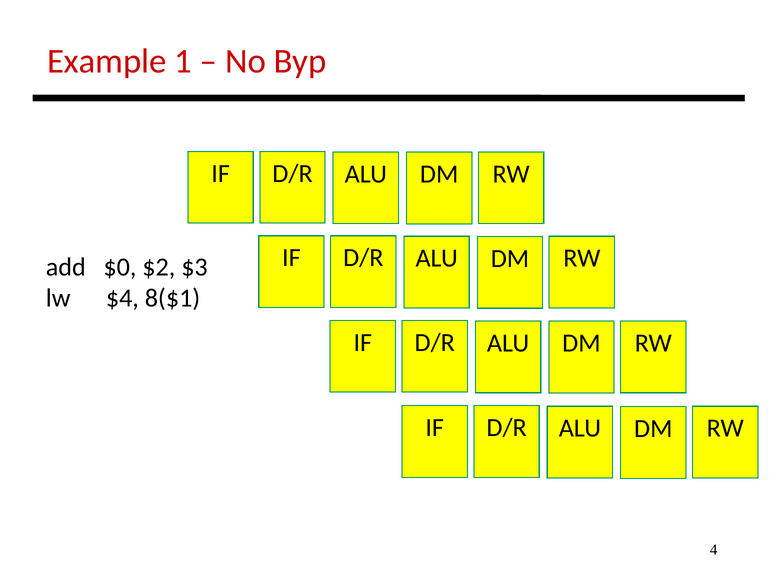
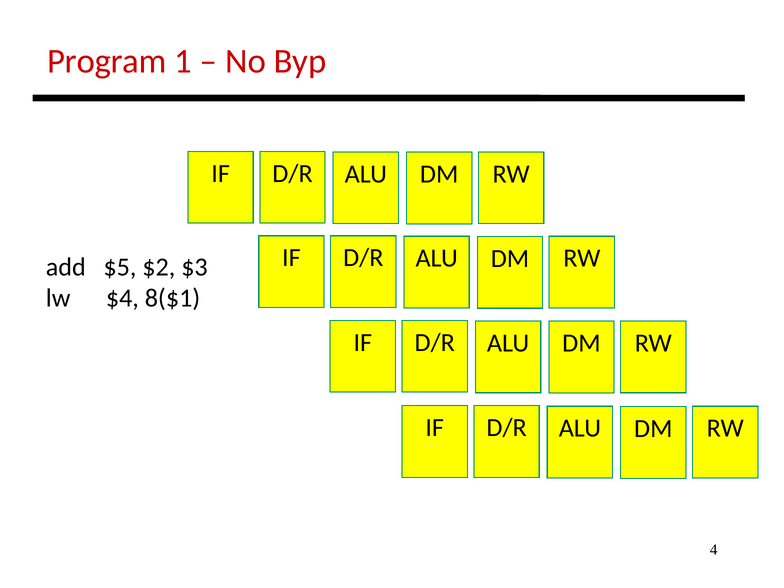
Example: Example -> Program
$0: $0 -> $5
